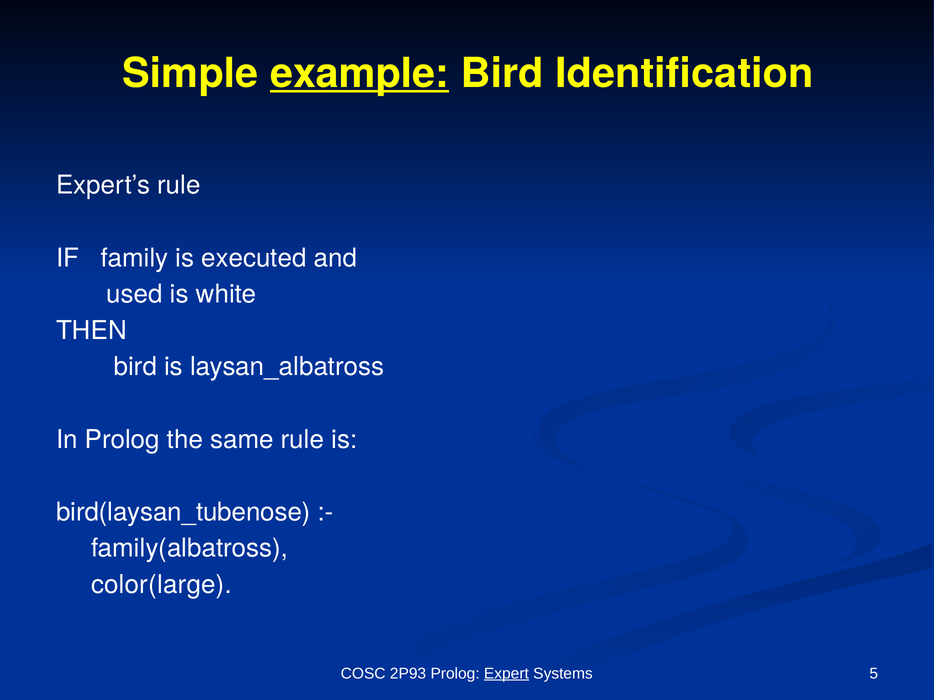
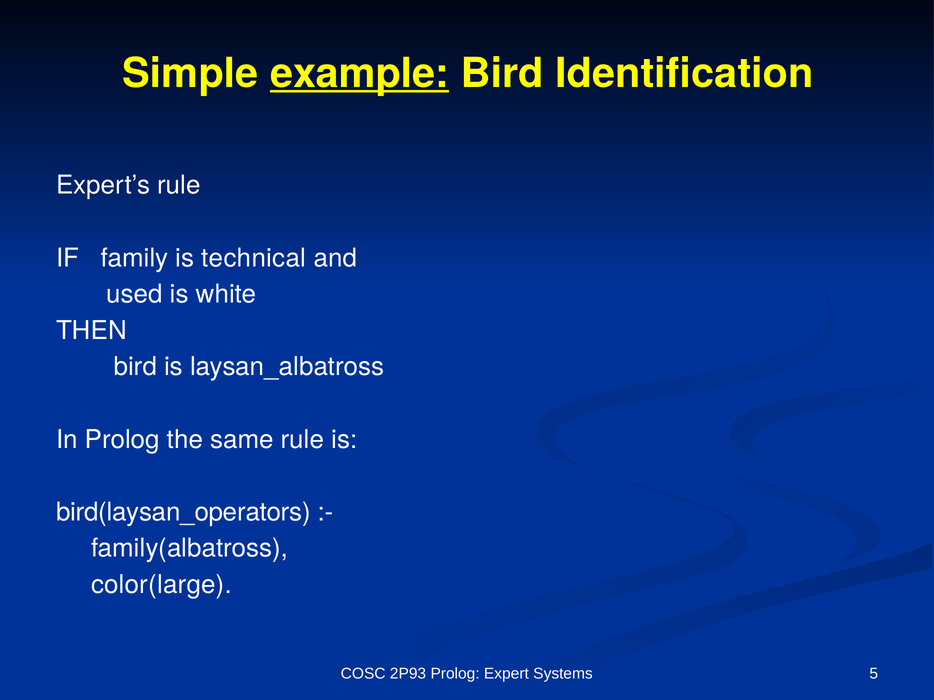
executed: executed -> technical
bird(laysan_tubenose: bird(laysan_tubenose -> bird(laysan_operators
Expert underline: present -> none
